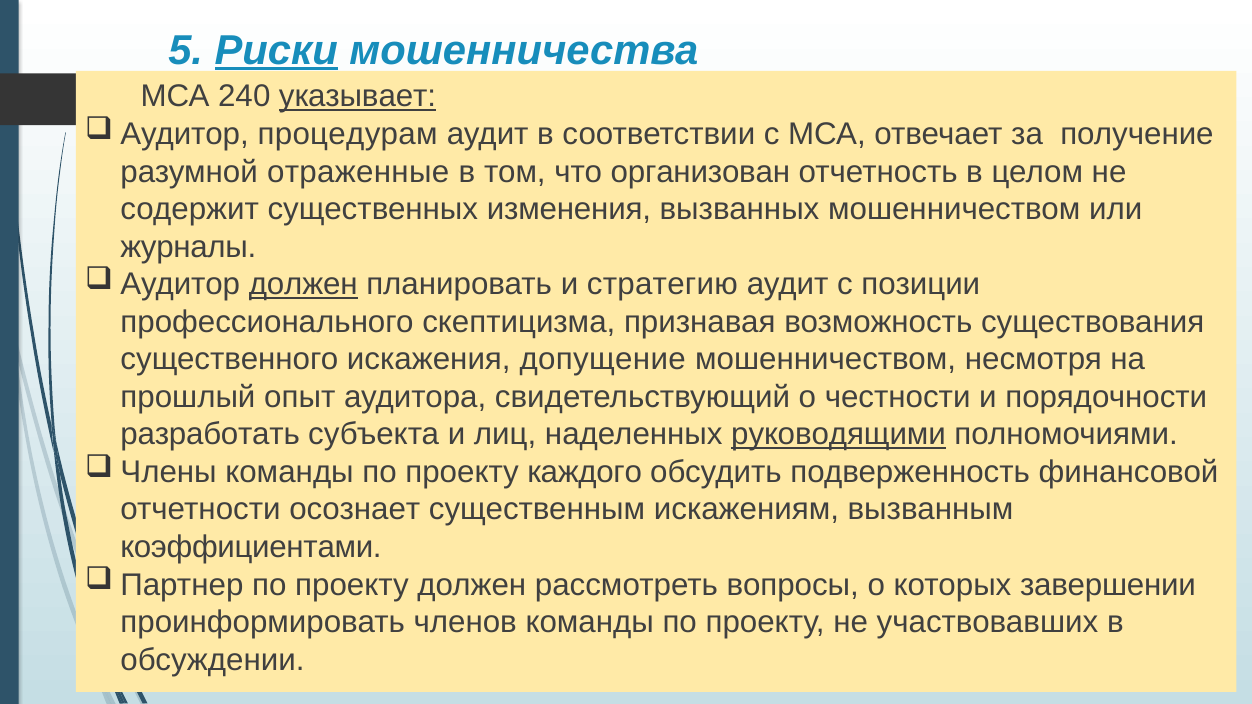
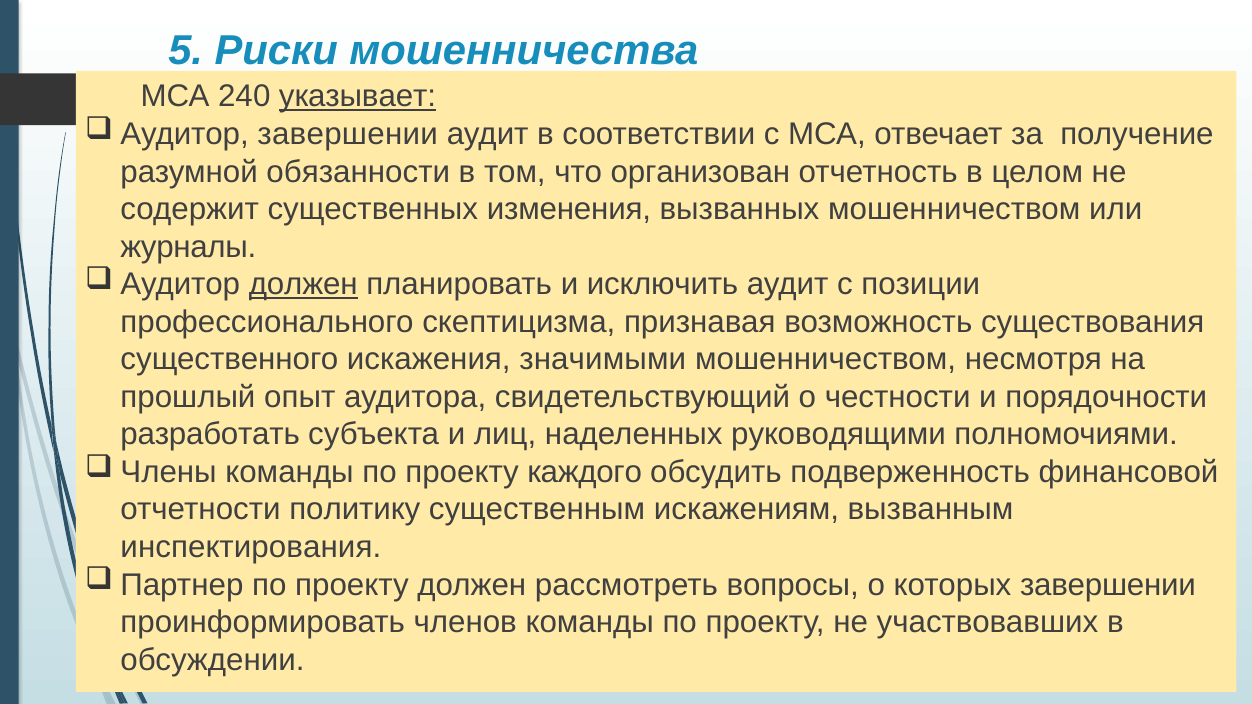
Риски underline: present -> none
процедурам at (348, 134): процедурам -> завершении
отраженные: отраженные -> обязанности
стратегию: стратегию -> исключить
допущение: допущение -> значимыми
руководящими underline: present -> none
осознает: осознает -> политику
коэффициентами: коэффициентами -> инспектирования
